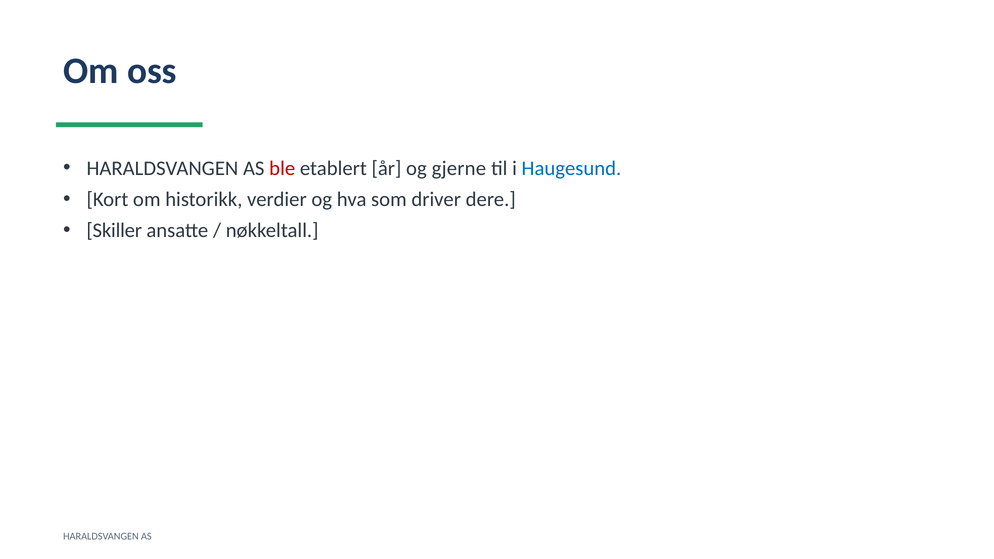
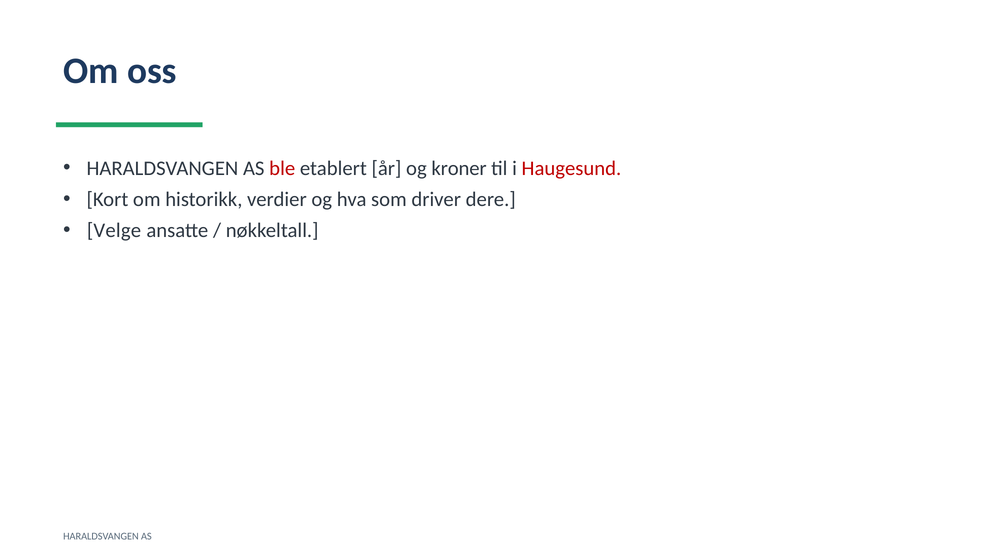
gjerne: gjerne -> kroner
Haugesund colour: blue -> red
Skiller: Skiller -> Velge
